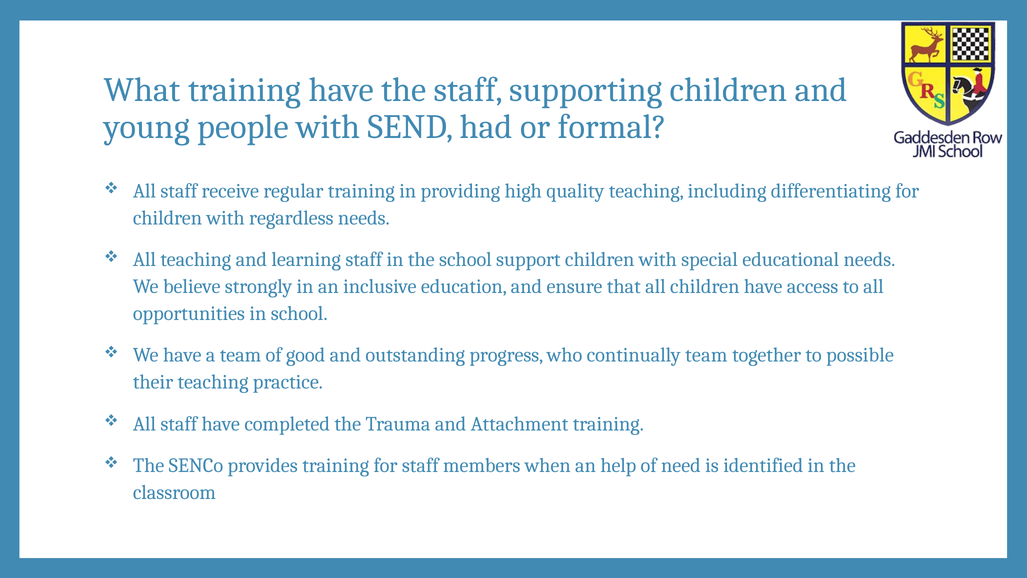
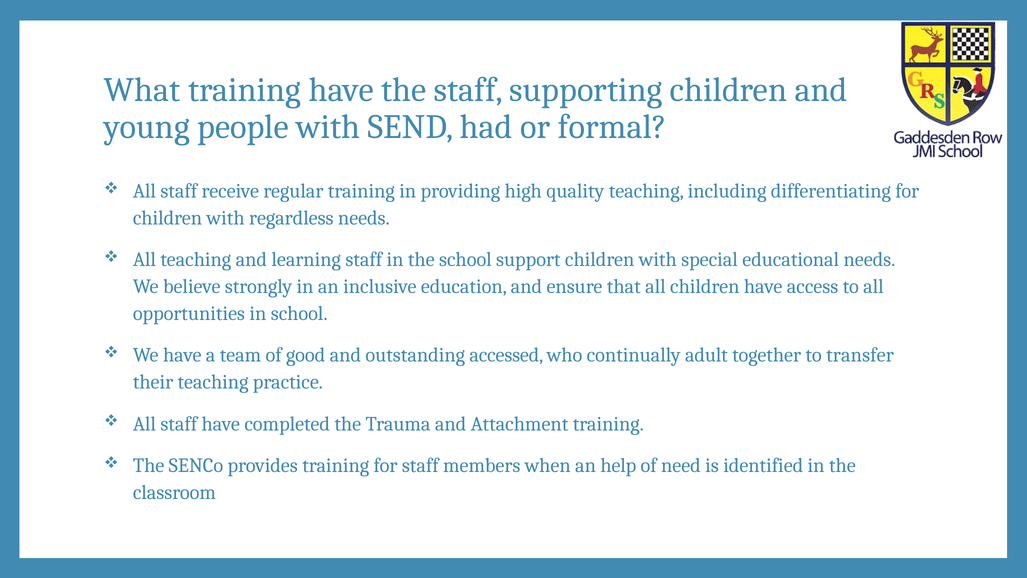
progress: progress -> accessed
continually team: team -> adult
possible: possible -> transfer
